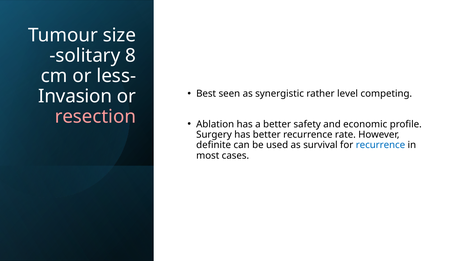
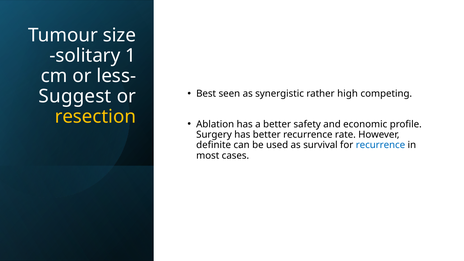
8: 8 -> 1
level: level -> high
Invasion: Invasion -> Suggest
resection colour: pink -> yellow
